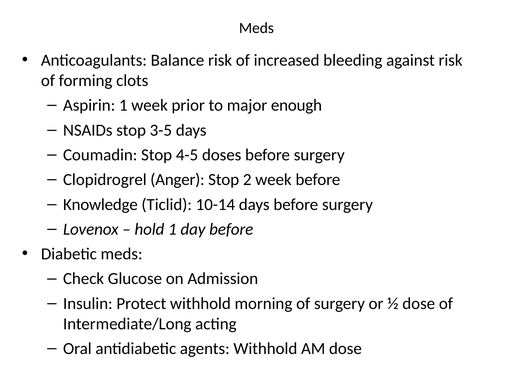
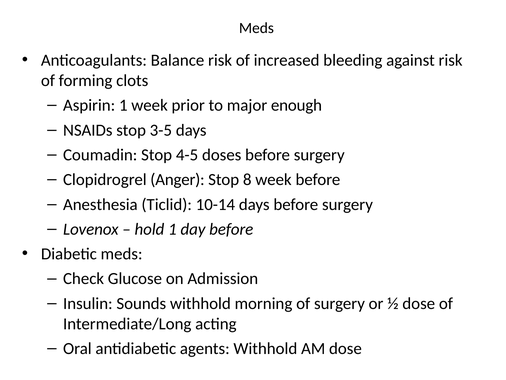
2: 2 -> 8
Knowledge: Knowledge -> Anesthesia
Protect: Protect -> Sounds
